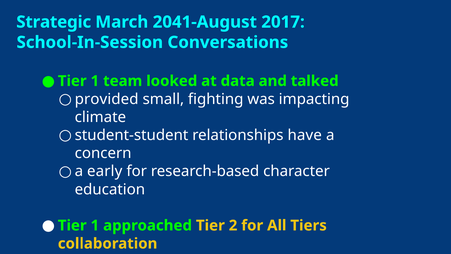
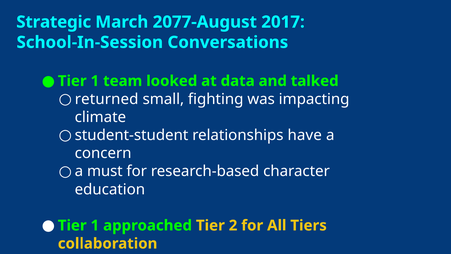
2041-August: 2041-August -> 2077-August
provided: provided -> returned
early: early -> must
